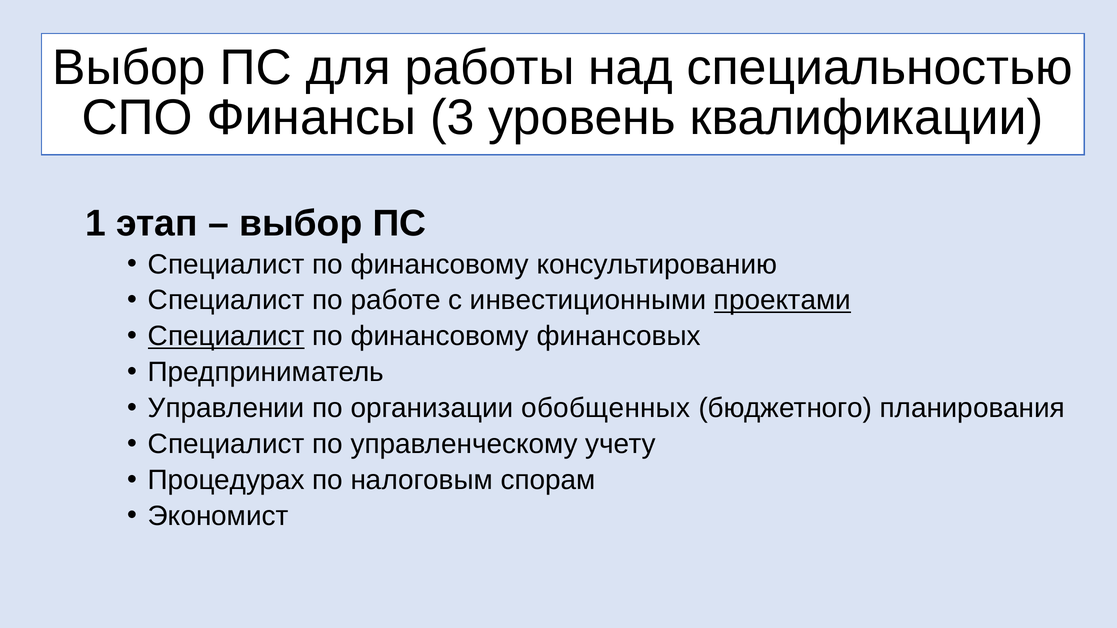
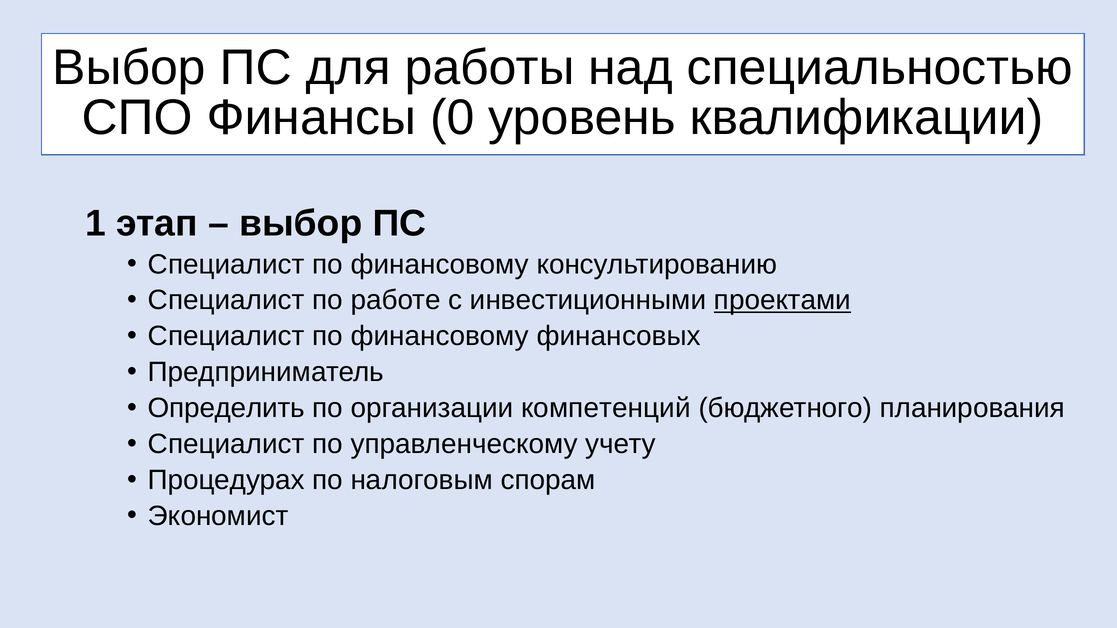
3: 3 -> 0
Специалист at (226, 336) underline: present -> none
Управлении: Управлении -> Определить
обобщенных: обобщенных -> компетенций
